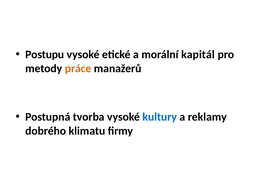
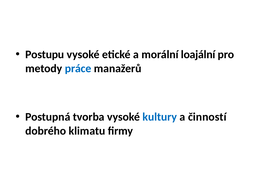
kapitál: kapitál -> loajální
práce colour: orange -> blue
reklamy: reklamy -> činností
